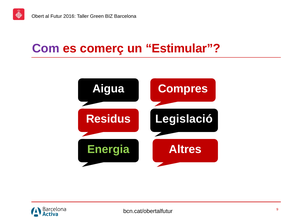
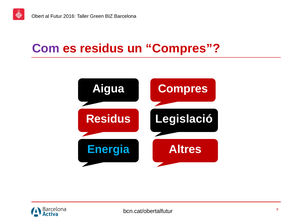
es comerç: comerç -> residus
un Estimular: Estimular -> Compres
Energia colour: light green -> light blue
